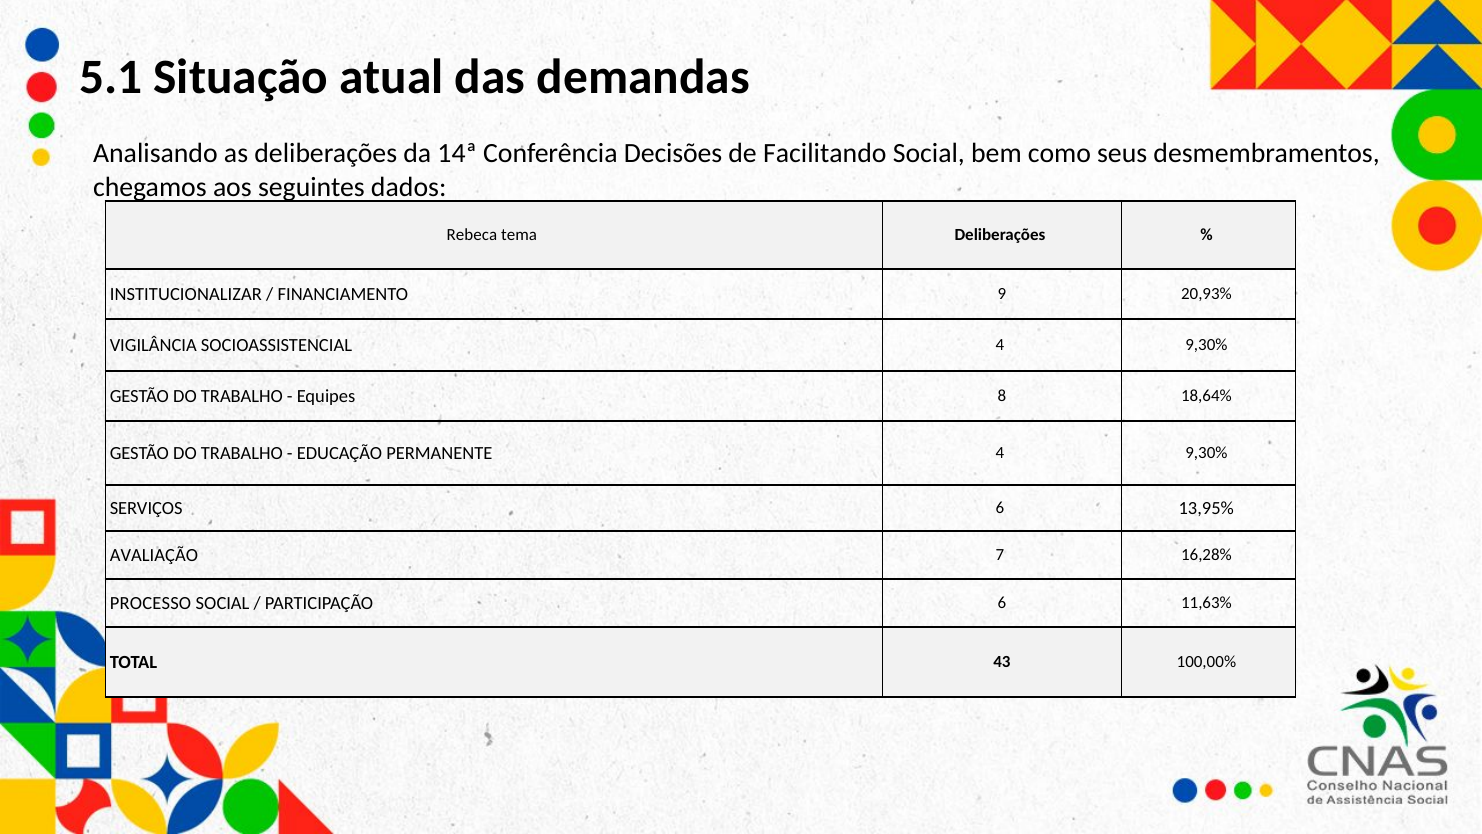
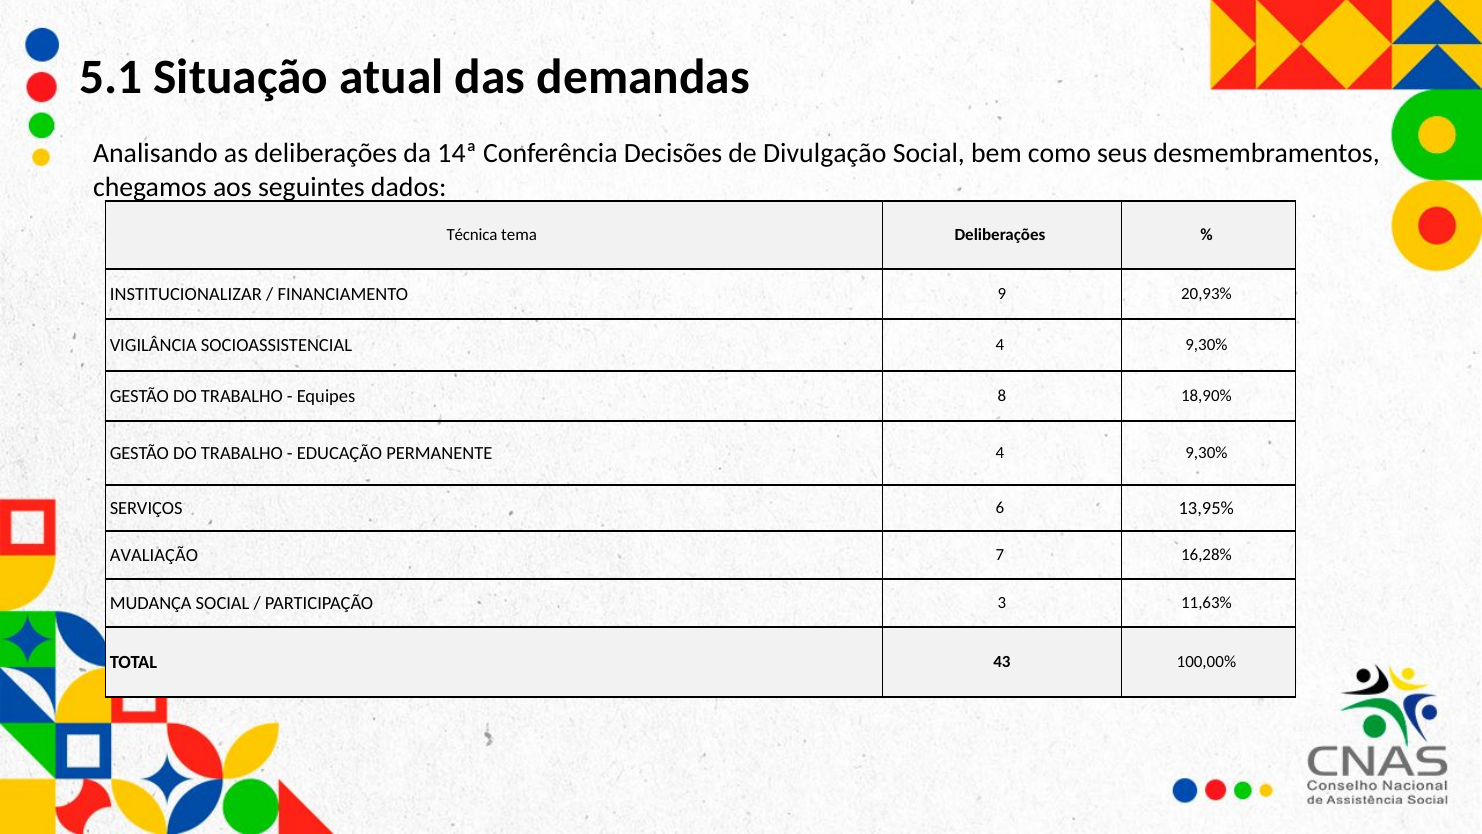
Facilitando: Facilitando -> Divulgação
Rebeca: Rebeca -> Técnica
18,64%: 18,64% -> 18,90%
PROCESSO: PROCESSO -> MUDANÇA
PARTICIPAÇÃO 6: 6 -> 3
